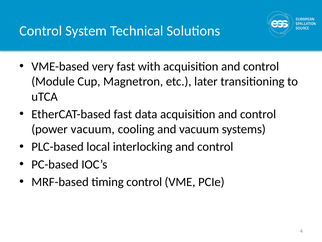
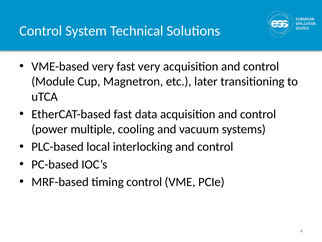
fast with: with -> very
power vacuum: vacuum -> multiple
